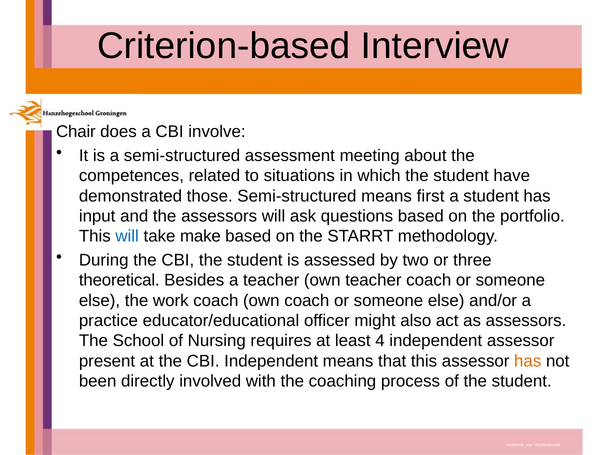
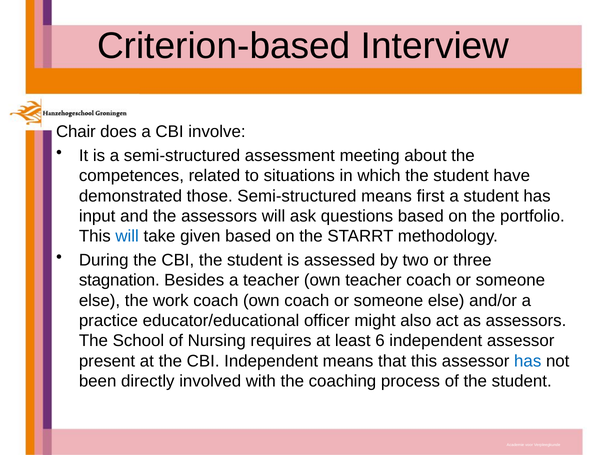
make: make -> given
theoretical: theoretical -> stagnation
4: 4 -> 6
has at (528, 361) colour: orange -> blue
